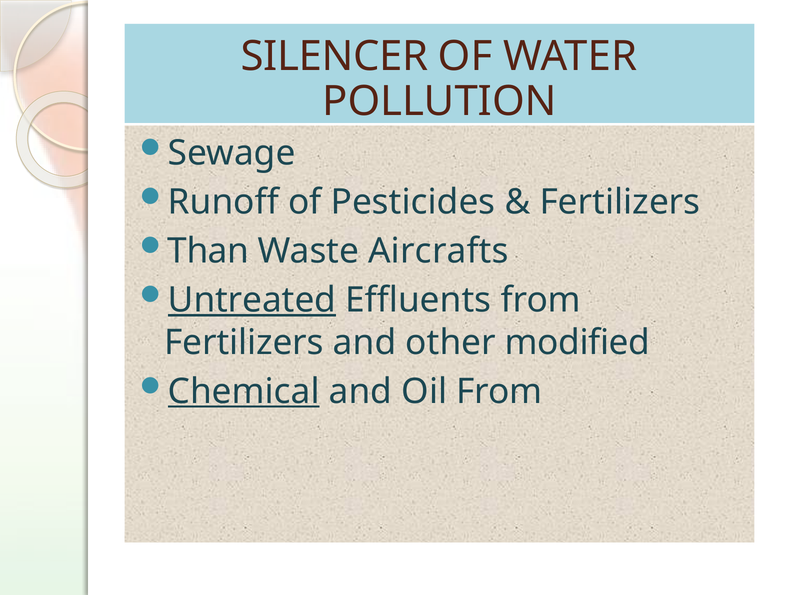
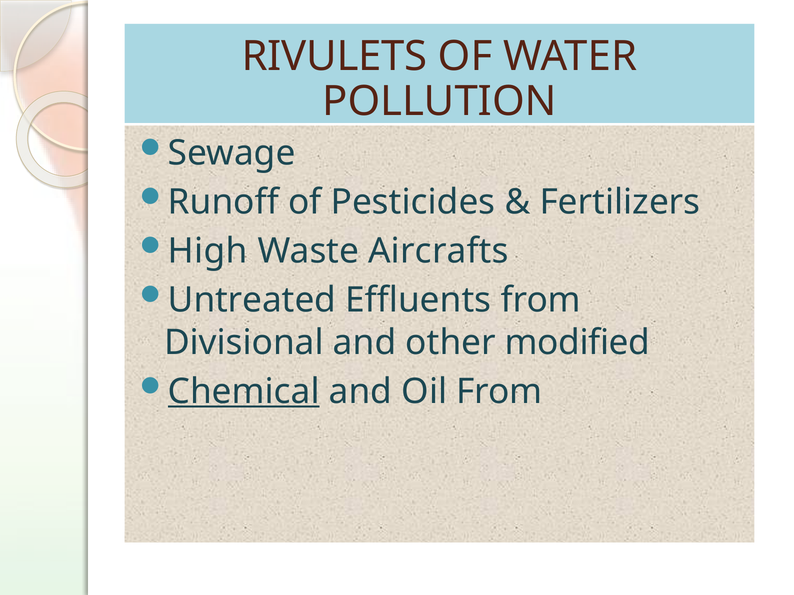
SILENCER: SILENCER -> RIVULETS
Than: Than -> High
Untreated underline: present -> none
Fertilizers at (244, 343): Fertilizers -> Divisional
